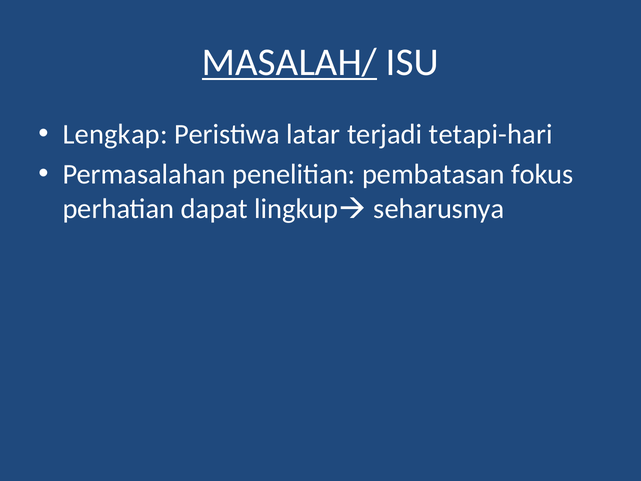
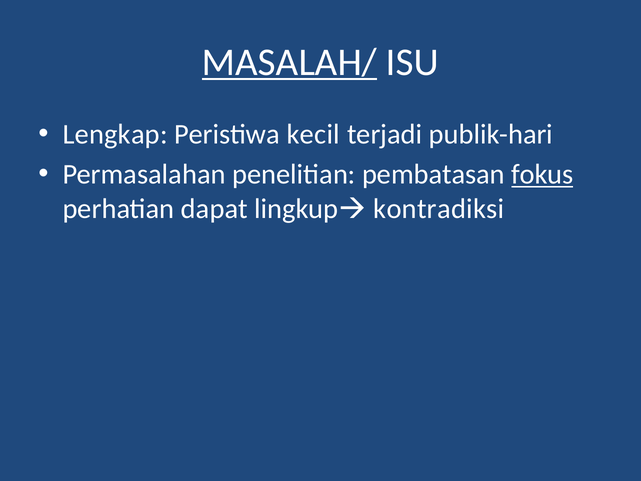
latar: latar -> kecil
tetapi-hari: tetapi-hari -> publik-hari
fokus underline: none -> present
seharusnya: seharusnya -> kontradiksi
